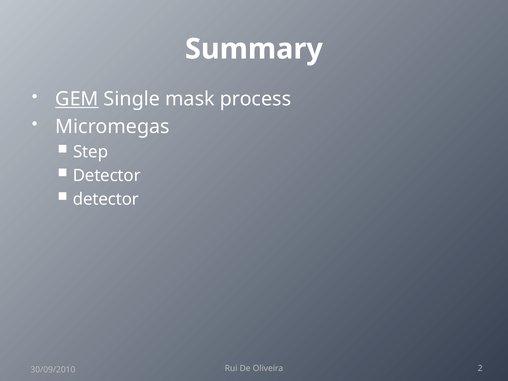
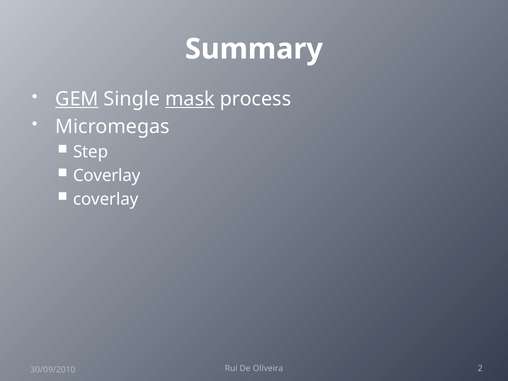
mask underline: none -> present
Detector at (107, 176): Detector -> Coverlay
detector at (106, 199): detector -> coverlay
